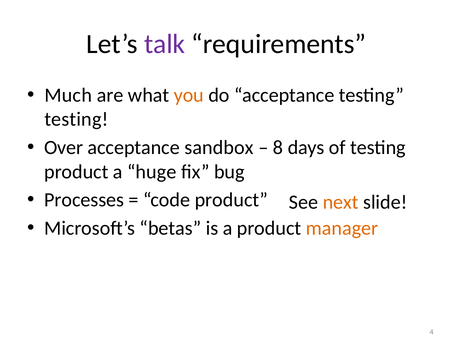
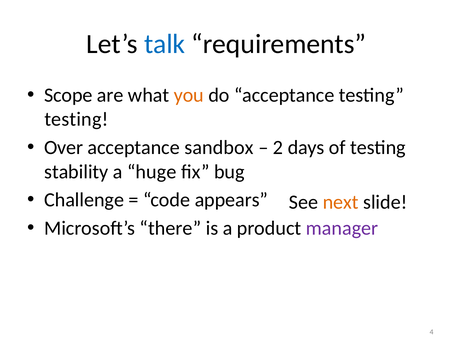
talk colour: purple -> blue
Much: Much -> Scope
8: 8 -> 2
product at (76, 172): product -> stability
Processes: Processes -> Challenge
code product: product -> appears
betas: betas -> there
manager colour: orange -> purple
